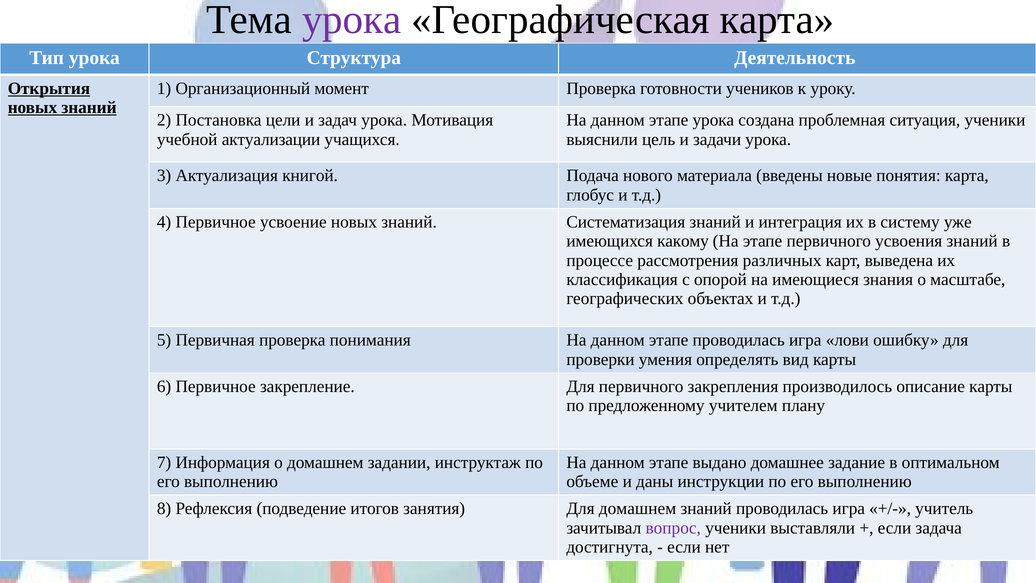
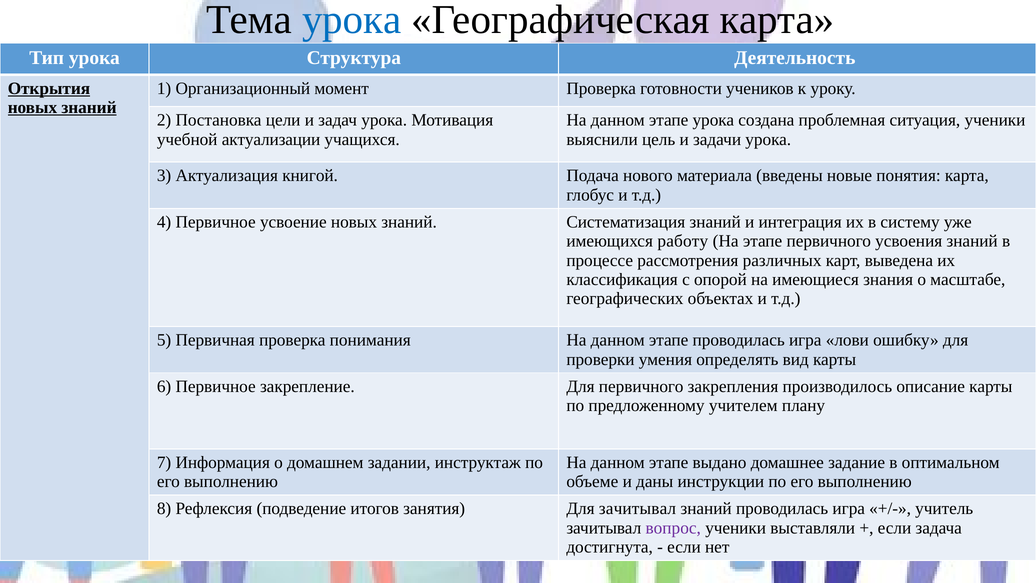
урока at (352, 20) colour: purple -> blue
какому: какому -> работу
Для домашнем: домашнем -> зачитывал
